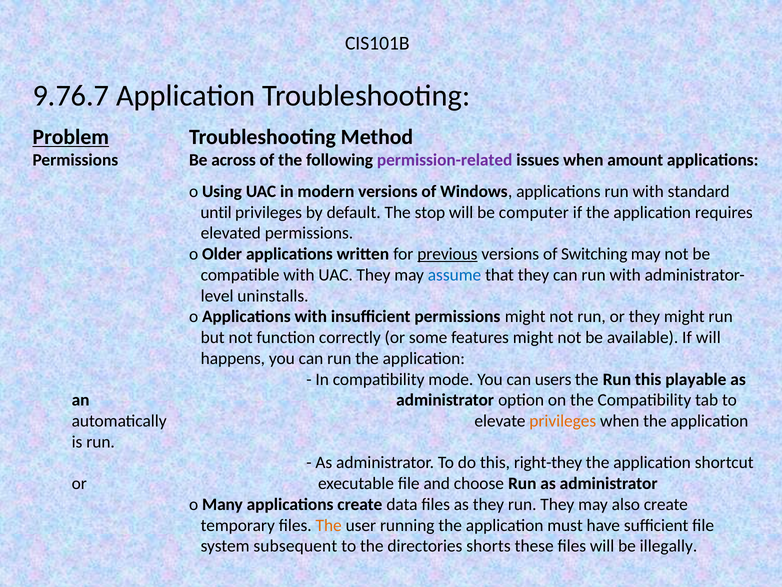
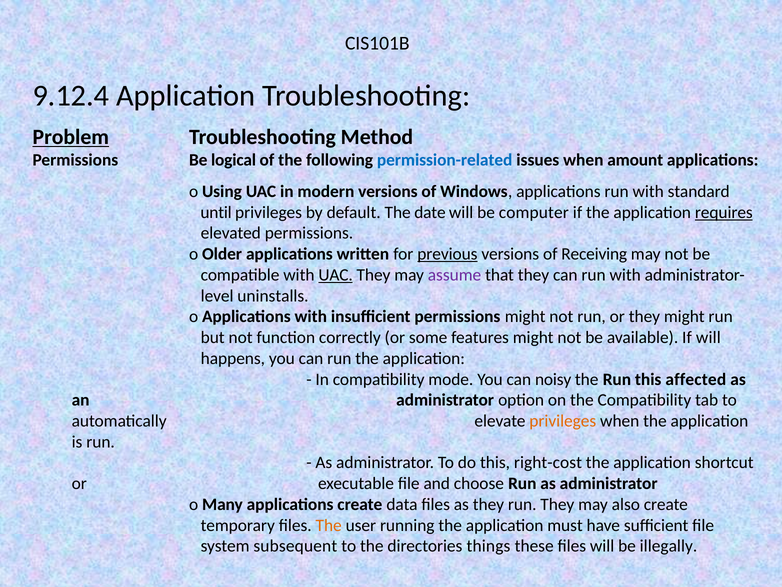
9.76.7: 9.76.7 -> 9.12.4
across: across -> logical
permission-related colour: purple -> blue
stop: stop -> date
requires underline: none -> present
Switching: Switching -> Receiving
UAC at (336, 275) underline: none -> present
assume colour: blue -> purple
users: users -> noisy
playable: playable -> affected
right-they: right-they -> right-cost
shorts: shorts -> things
